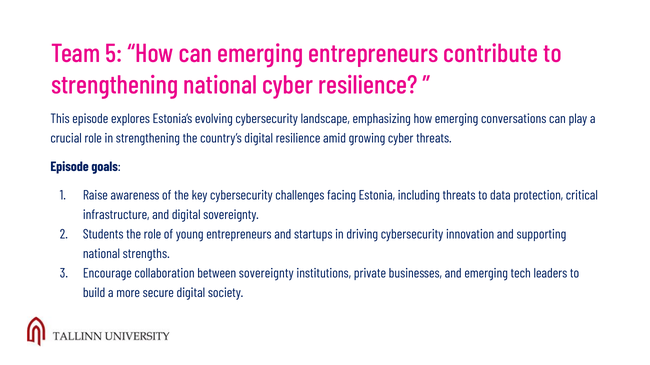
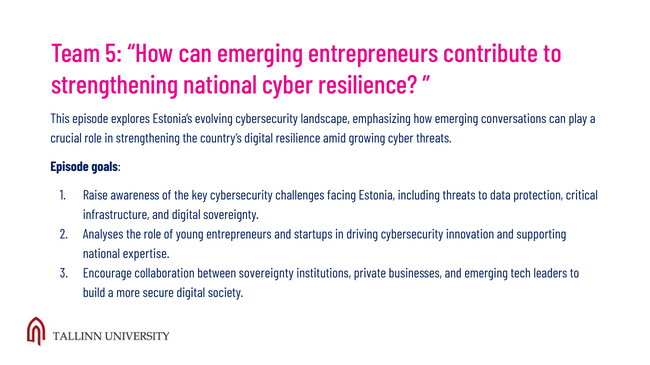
Students: Students -> Analyses
strengths: strengths -> expertise
